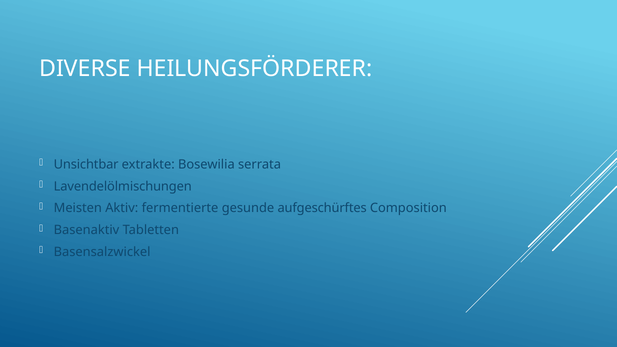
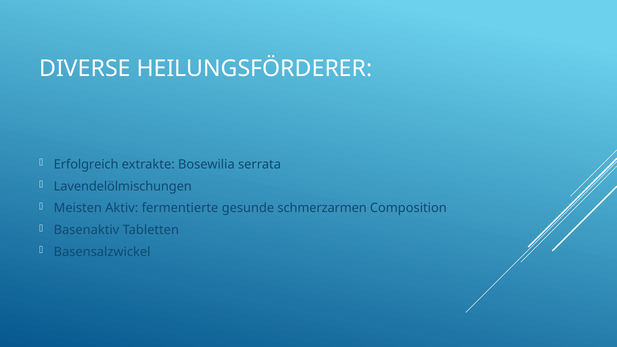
Unsichtbar: Unsichtbar -> Erfolgreich
aufgeschürftes: aufgeschürftes -> schmerzarmen
